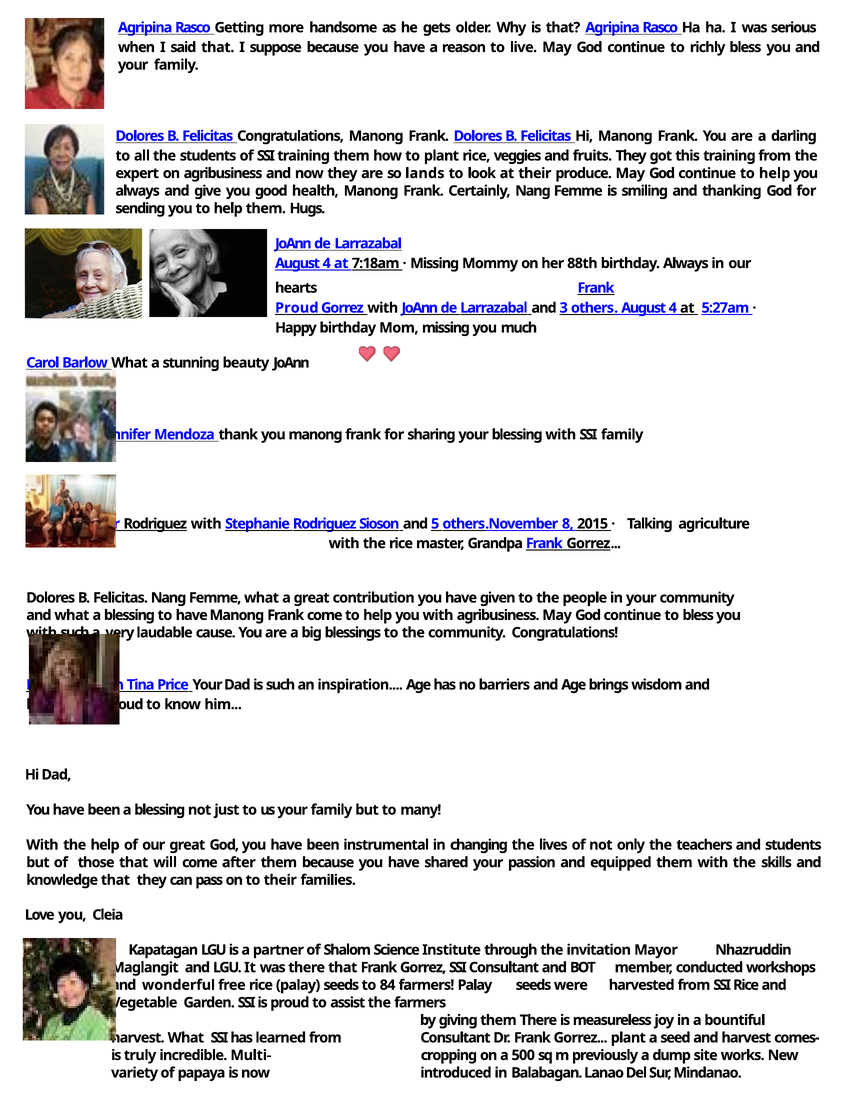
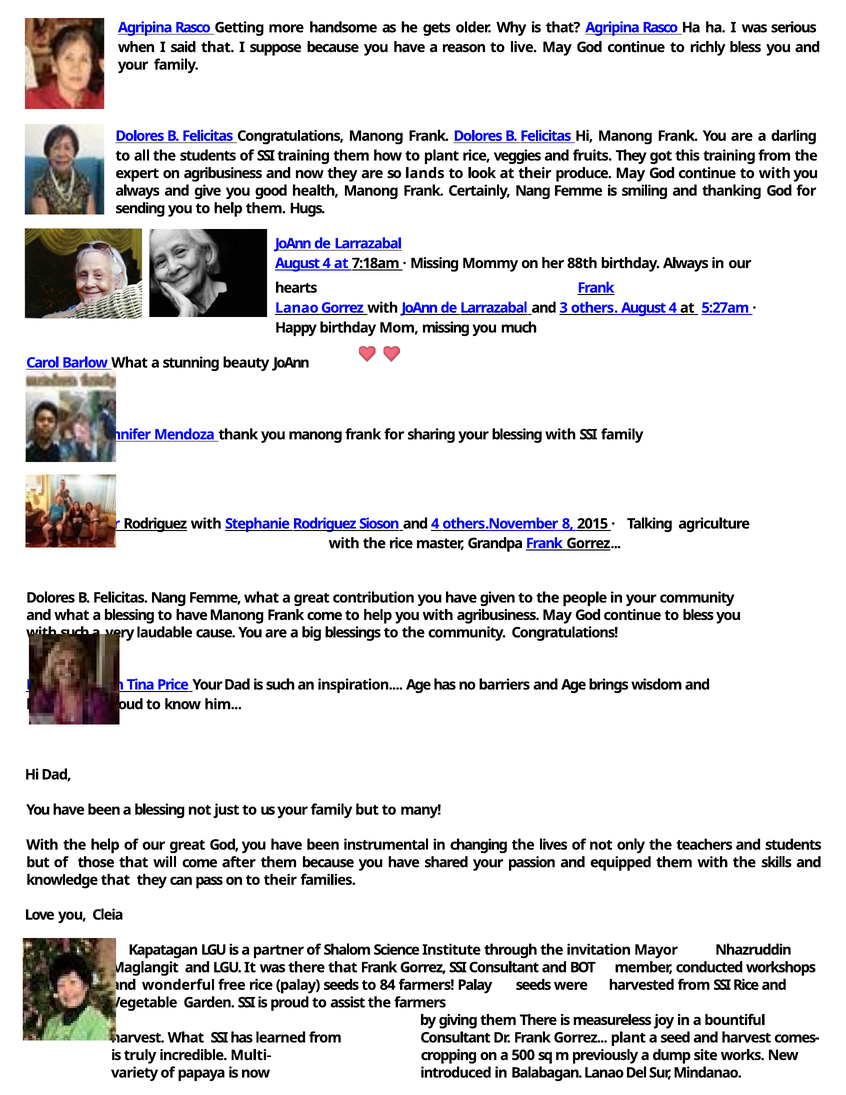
continue to help: help -> with
Proud at (297, 308): Proud -> Lanao
and 5: 5 -> 4
